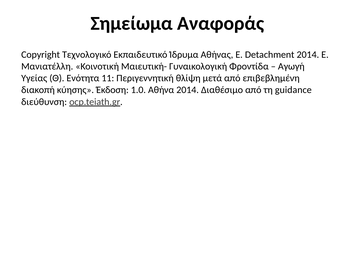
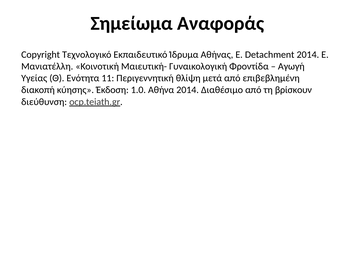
guidance: guidance -> βρίσκουν
